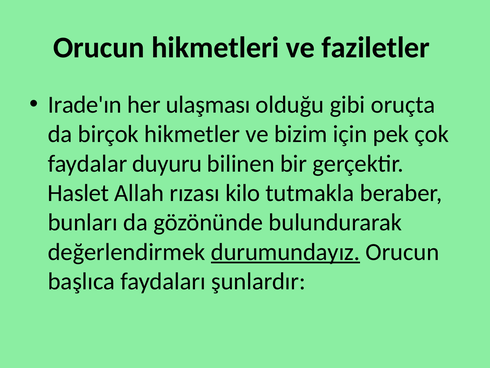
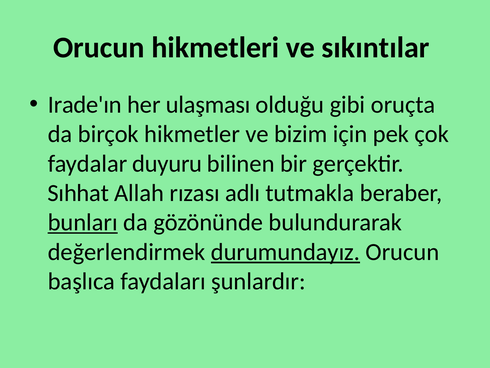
faziletler: faziletler -> sıkıntılar
Haslet: Haslet -> Sıhhat
kilo: kilo -> adlı
bunları underline: none -> present
